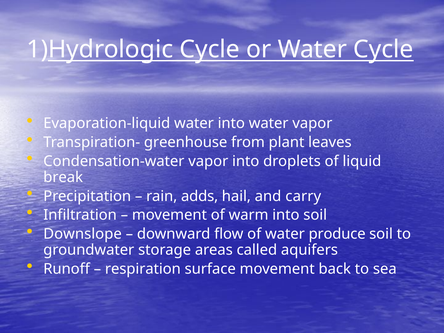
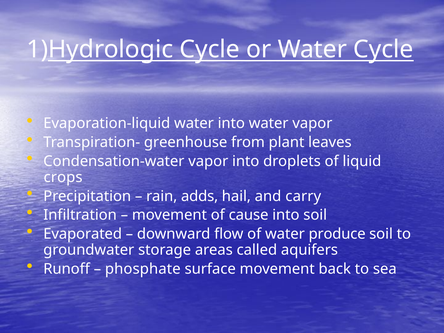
break: break -> crops
warm: warm -> cause
Downslope: Downslope -> Evaporated
respiration: respiration -> phosphate
